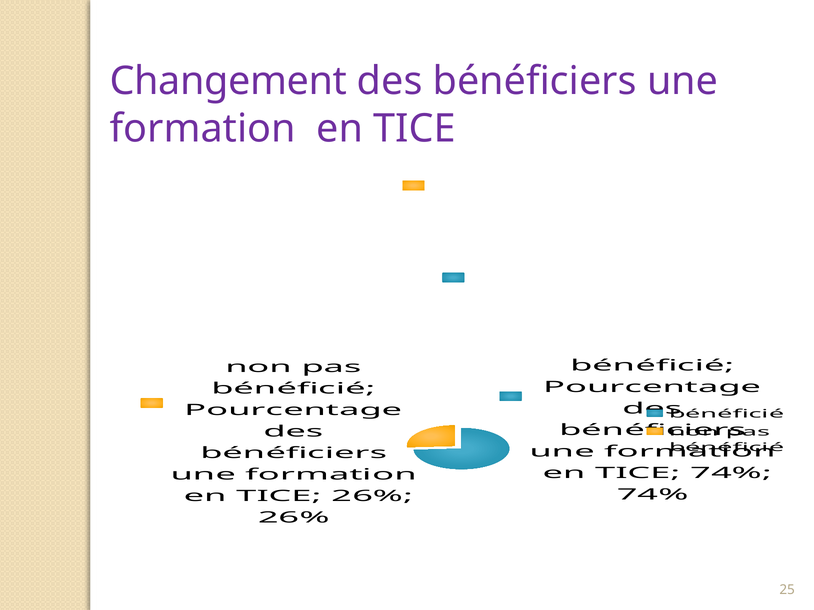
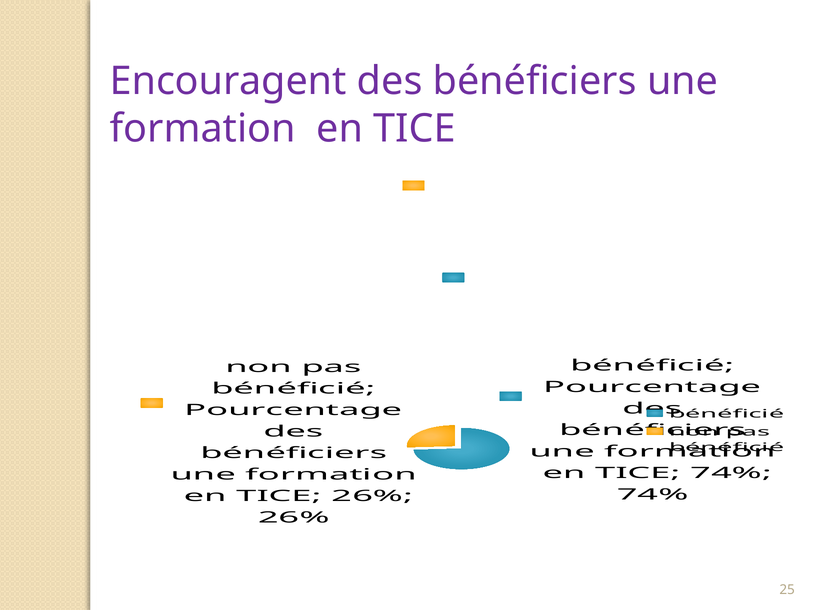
Changement: Changement -> Encouragent
